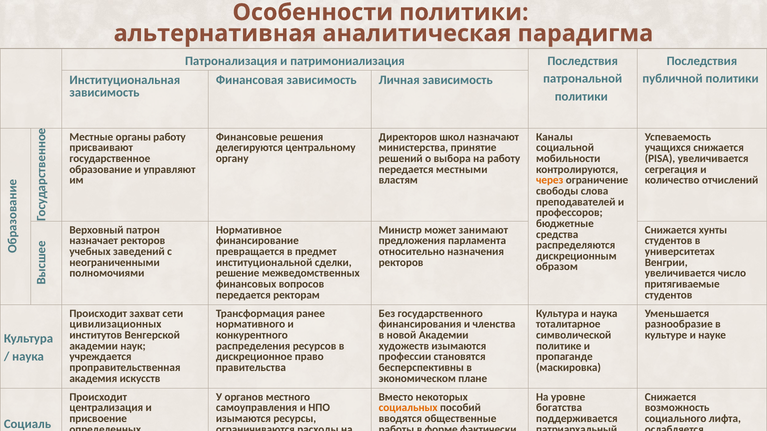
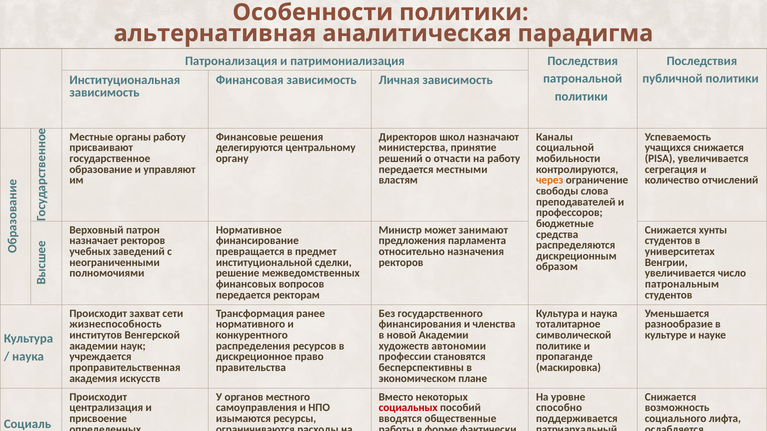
выбора: выбора -> отчасти
притягиваемые: притягиваемые -> патрональным
цивилизационных: цивилизационных -> жизнеспособность
художеств изымаются: изымаются -> автономии
социальных at (408, 408) colour: orange -> red
богатства: богатства -> способно
